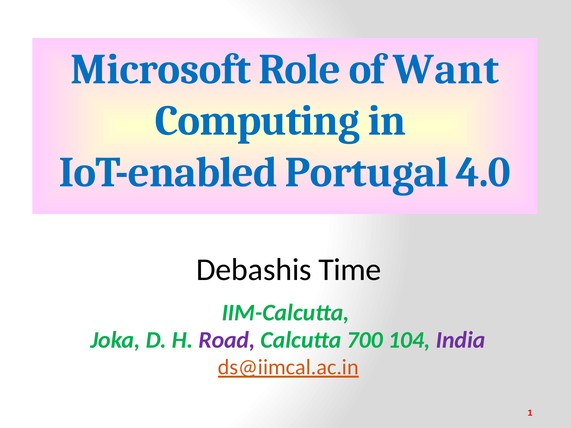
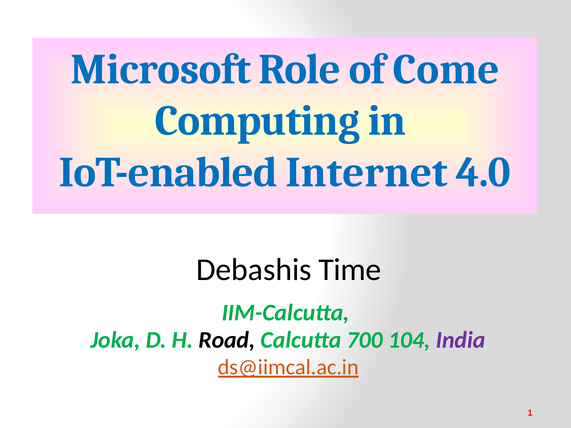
Want: Want -> Come
Portugal: Portugal -> Internet
Road colour: purple -> black
